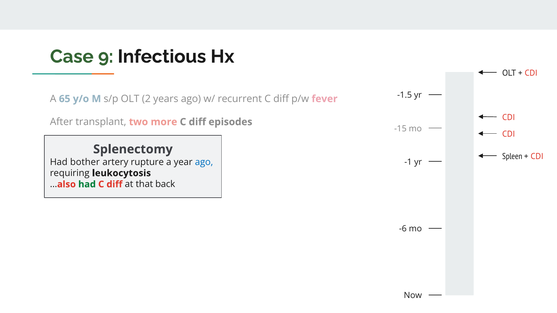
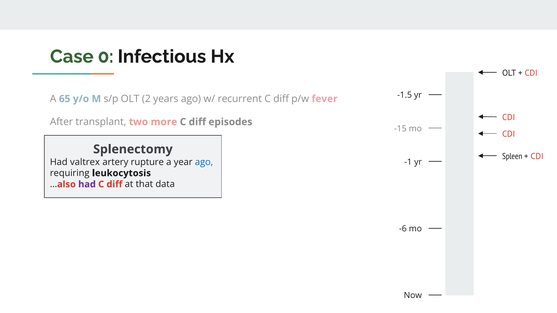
Case 9: 9 -> 0
bother: bother -> valtrex
had at (87, 184) colour: green -> purple
back: back -> data
